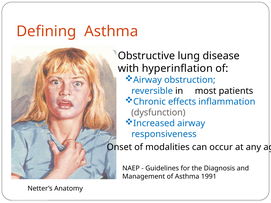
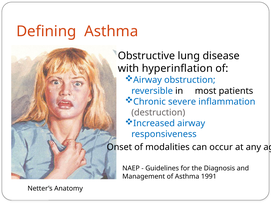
effects: effects -> severe
dysfunction: dysfunction -> destruction
